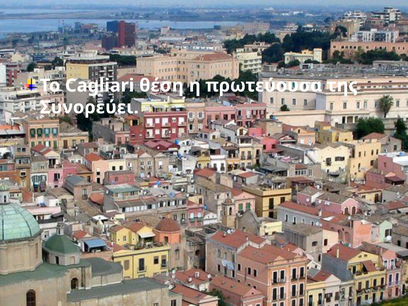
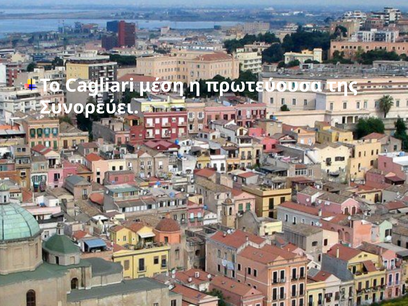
θέση: θέση -> μέση
